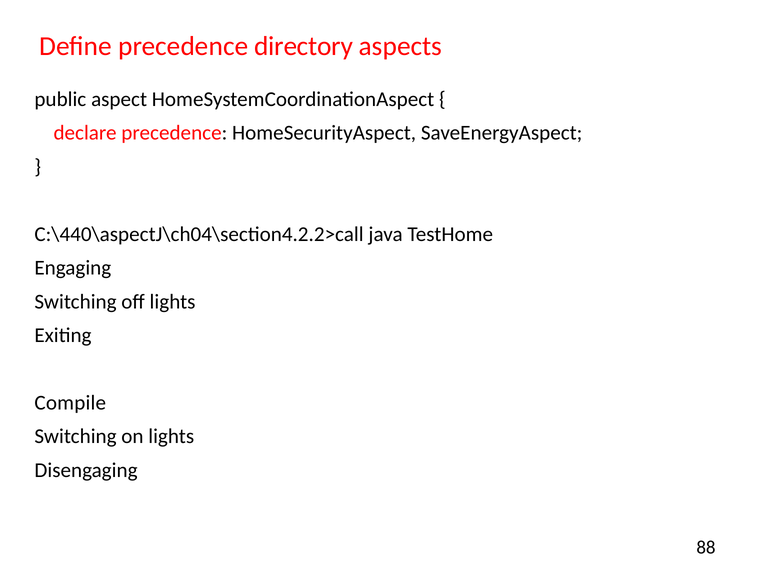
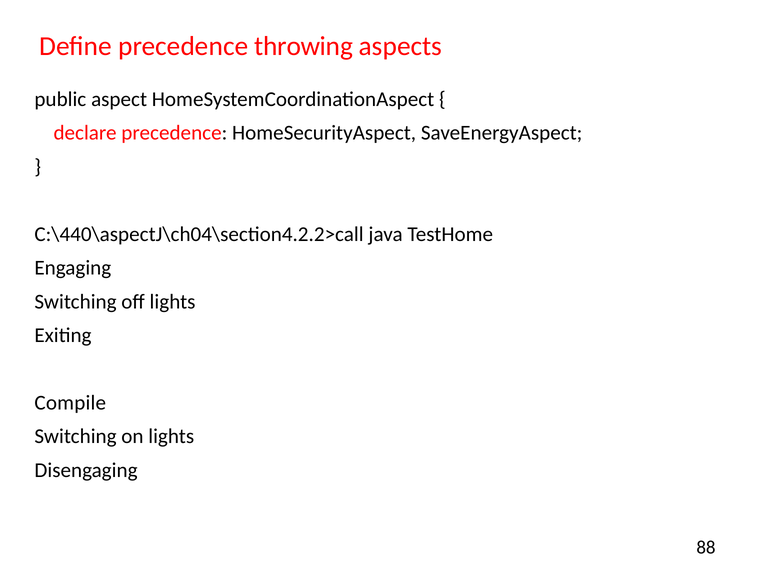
directory: directory -> throwing
